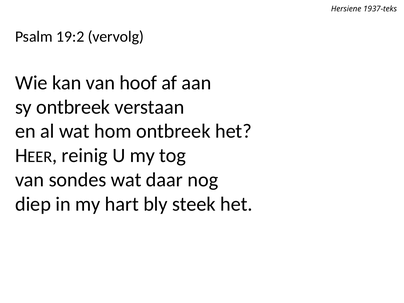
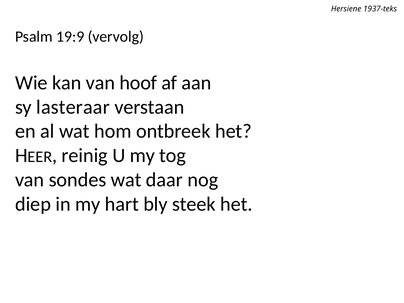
19:2: 19:2 -> 19:9
sy ontbreek: ontbreek -> lasteraar
